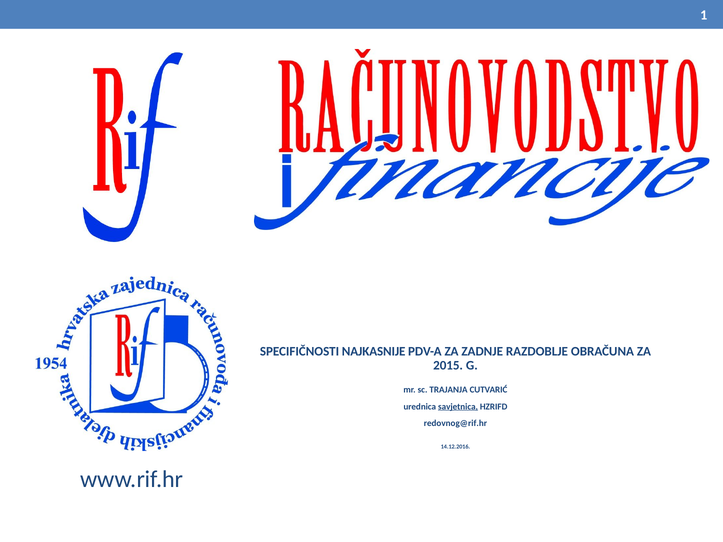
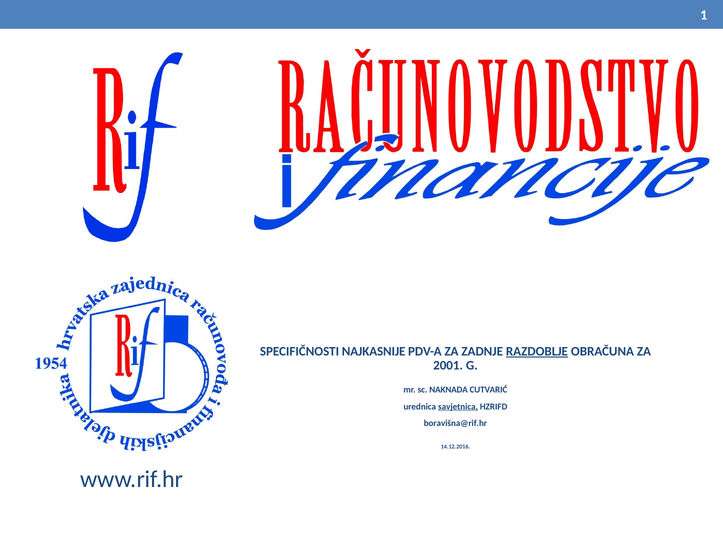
RAZDOBLJE underline: none -> present
2015: 2015 -> 2001
TRAJANJA: TRAJANJA -> NAKNADA
redovnog@rif.hr: redovnog@rif.hr -> boravišna@rif.hr
